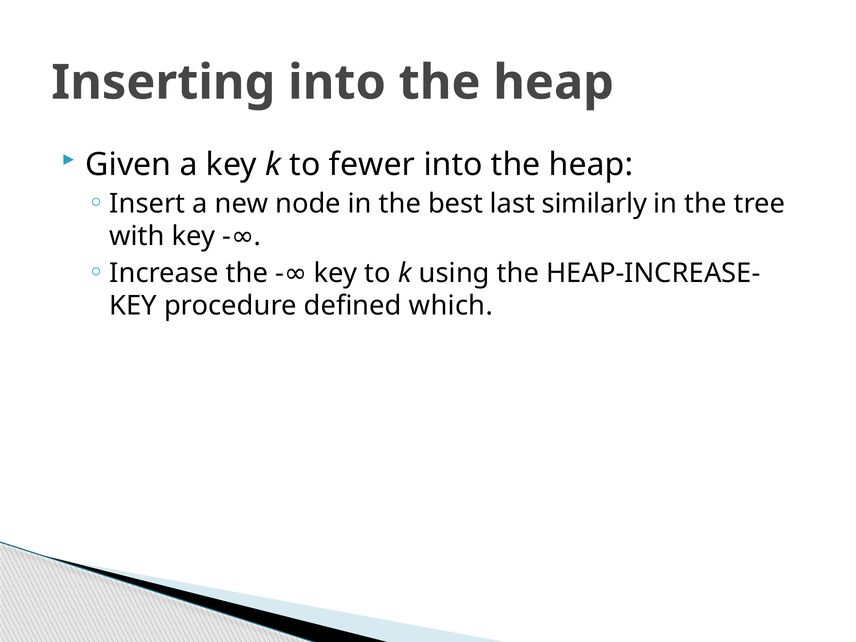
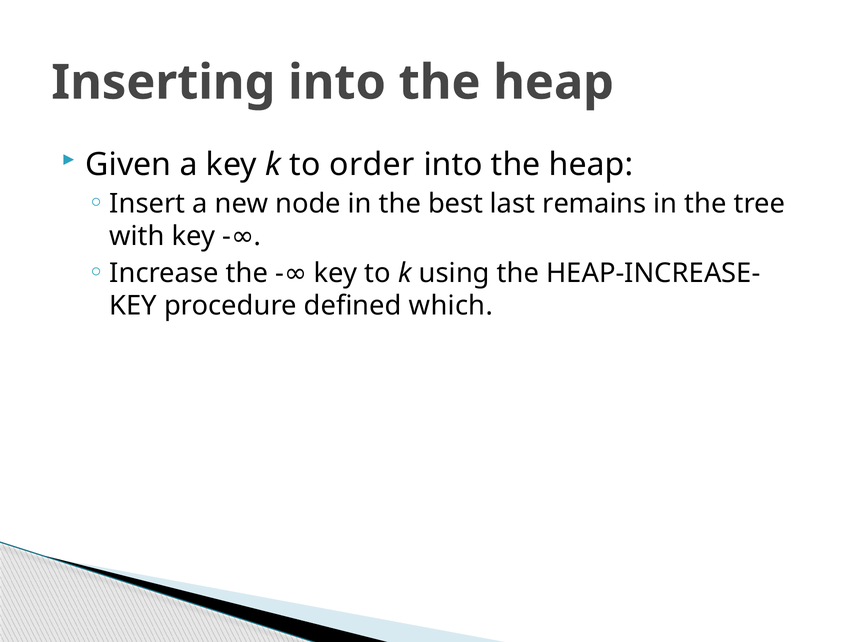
fewer: fewer -> order
similarly: similarly -> remains
